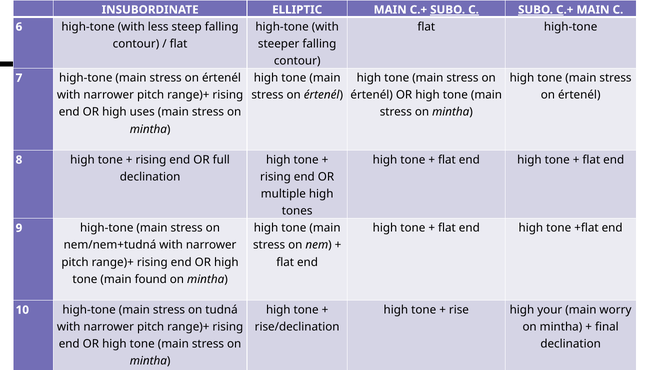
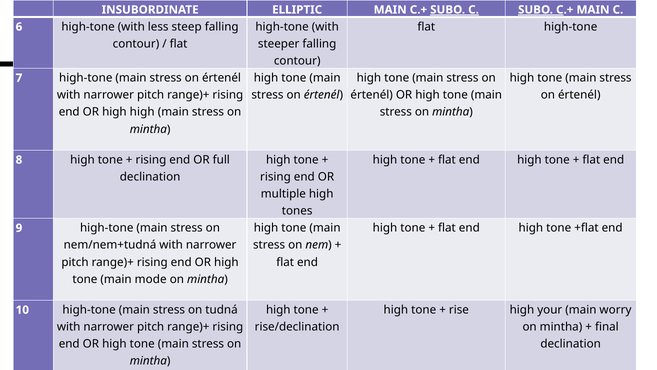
high uses: uses -> high
found: found -> mode
